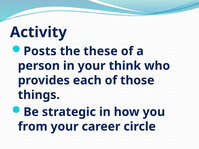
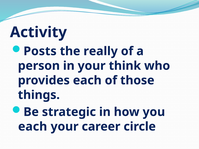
these: these -> really
from at (33, 127): from -> each
